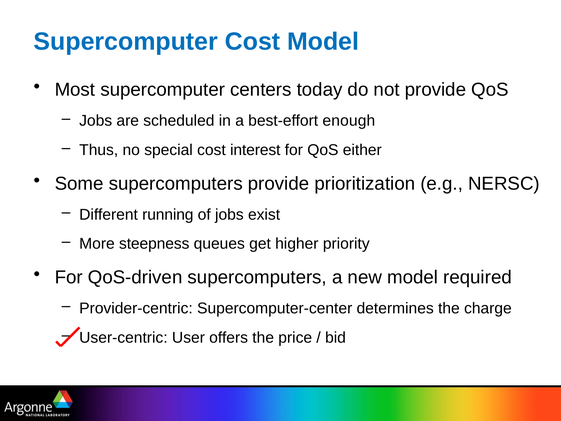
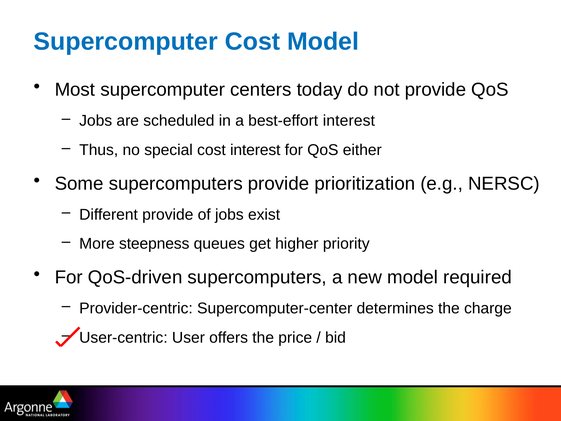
best-effort enough: enough -> interest
Different running: running -> provide
